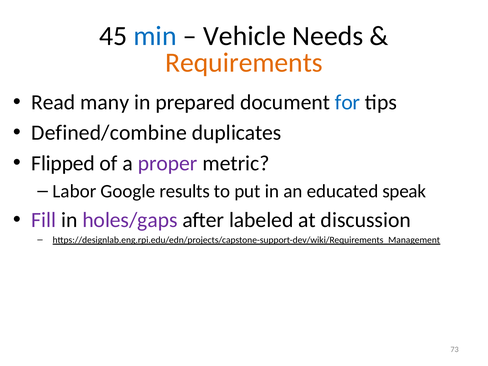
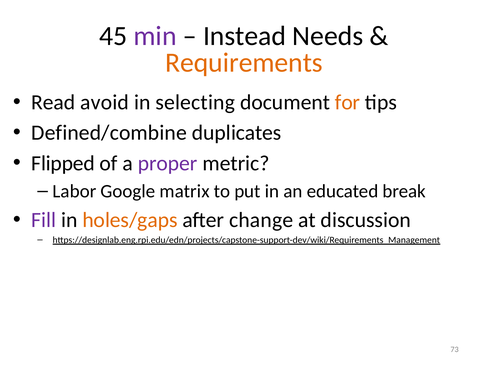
min colour: blue -> purple
Vehicle: Vehicle -> Instead
many: many -> avoid
prepared: prepared -> selecting
for colour: blue -> orange
results: results -> matrix
speak: speak -> break
holes/gaps colour: purple -> orange
labeled: labeled -> change
